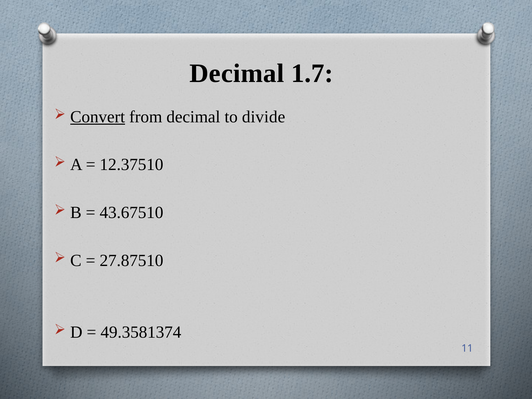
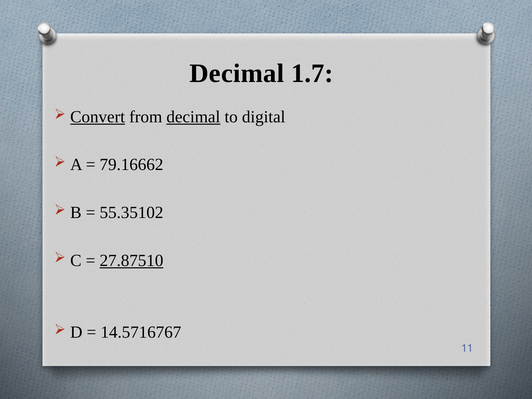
decimal at (193, 117) underline: none -> present
divide: divide -> digital
12.37510: 12.37510 -> 79.16662
43.67510: 43.67510 -> 55.35102
27.87510 underline: none -> present
49.3581374: 49.3581374 -> 14.5716767
